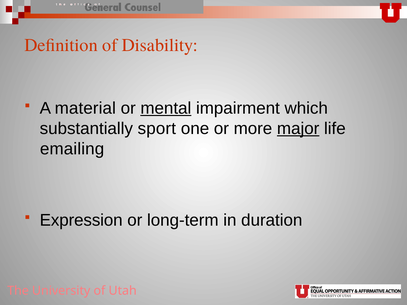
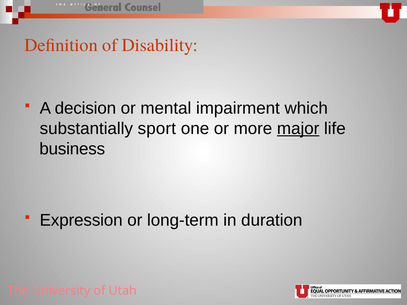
material: material -> decision
mental underline: present -> none
emailing: emailing -> business
